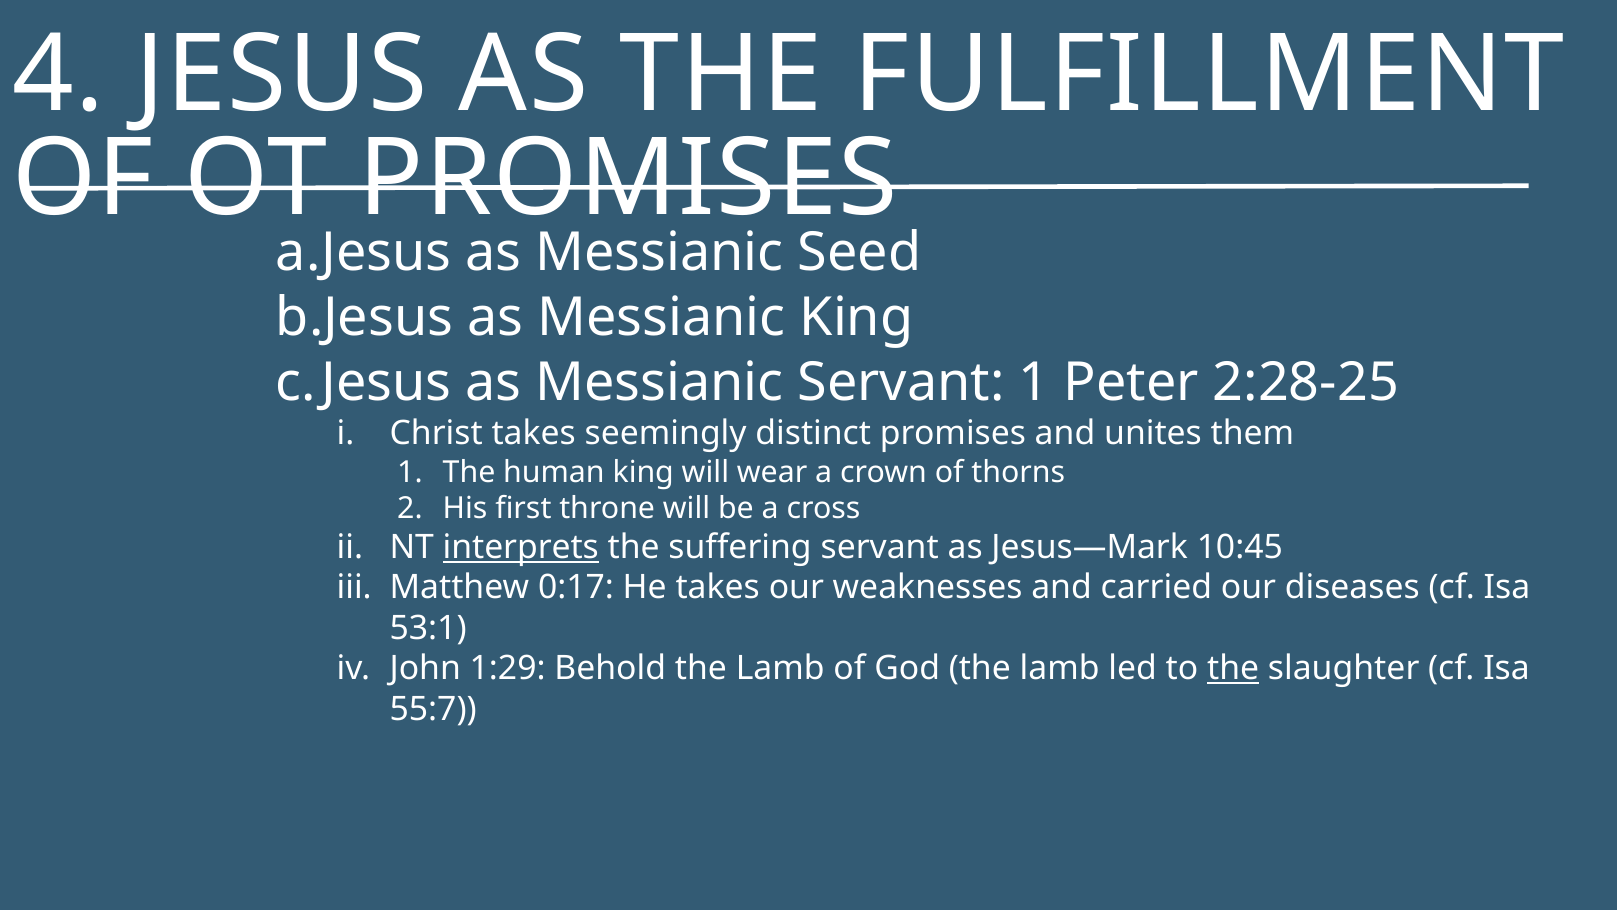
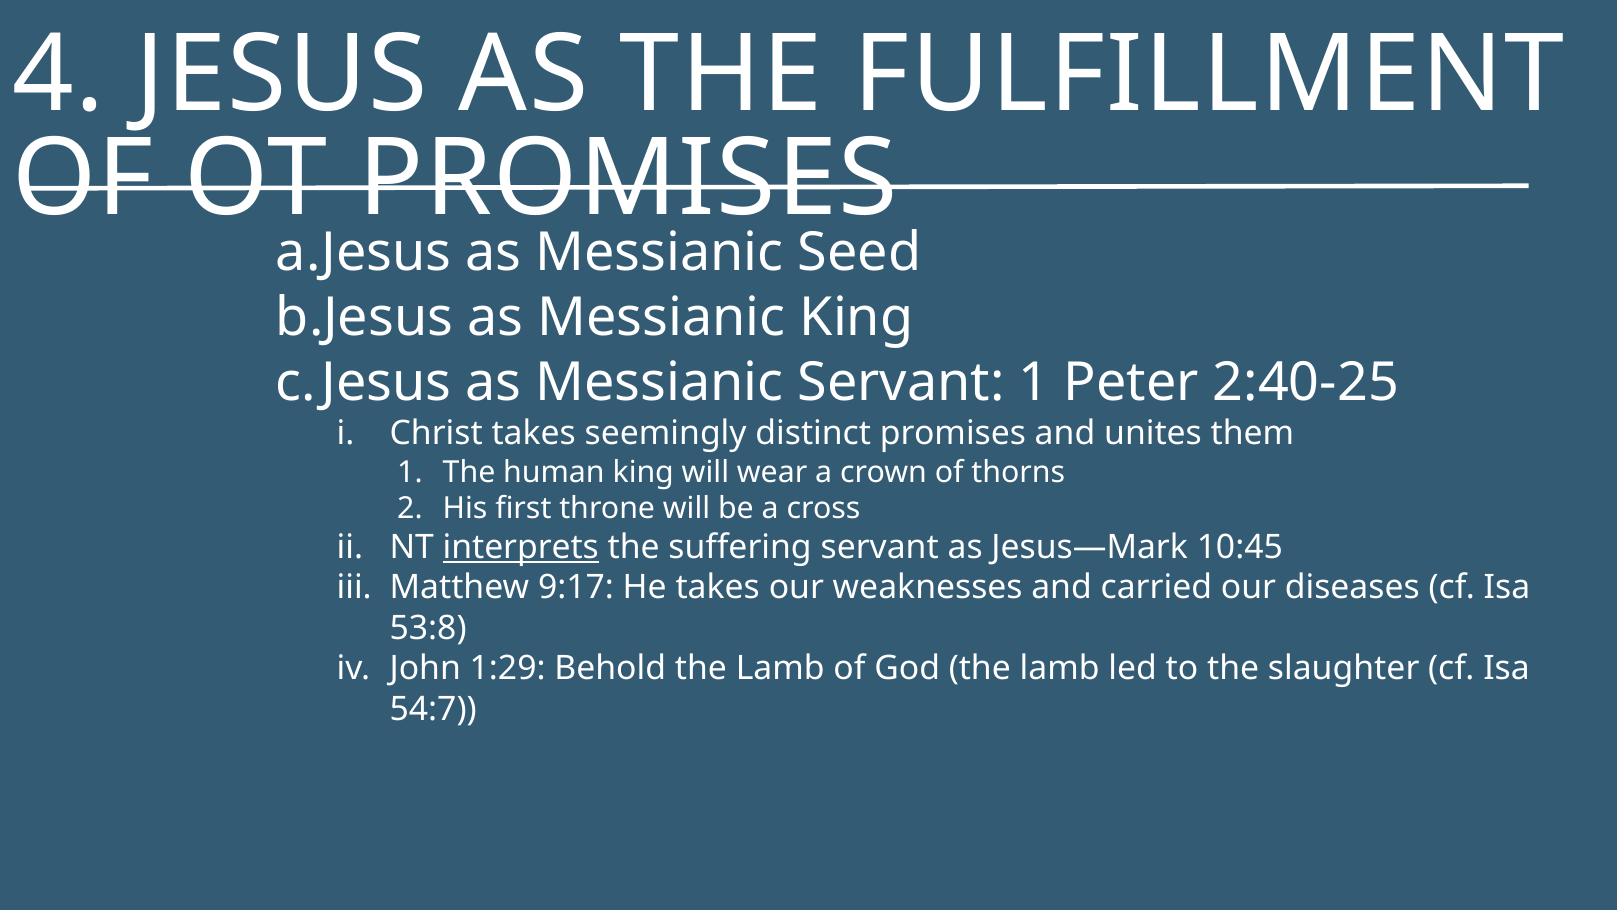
2:28-25: 2:28-25 -> 2:40-25
0:17: 0:17 -> 9:17
53:1: 53:1 -> 53:8
the at (1233, 668) underline: present -> none
55:7: 55:7 -> 54:7
